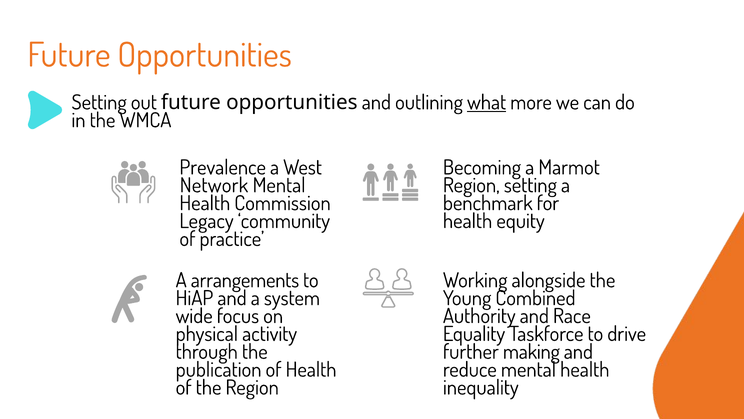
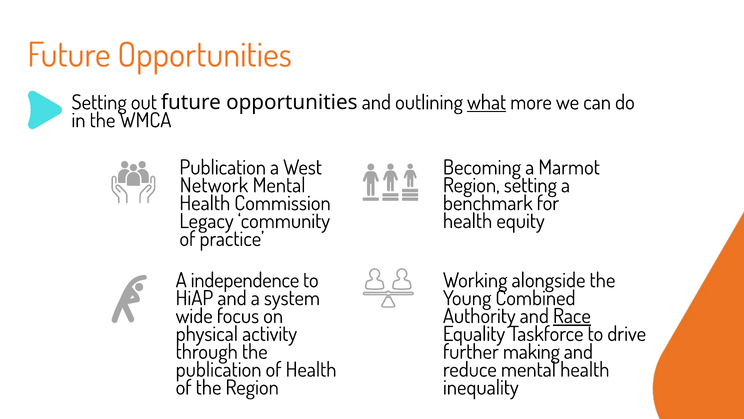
Prevalence at (223, 167): Prevalence -> Publication
arrangements: arrangements -> independence
Race underline: none -> present
